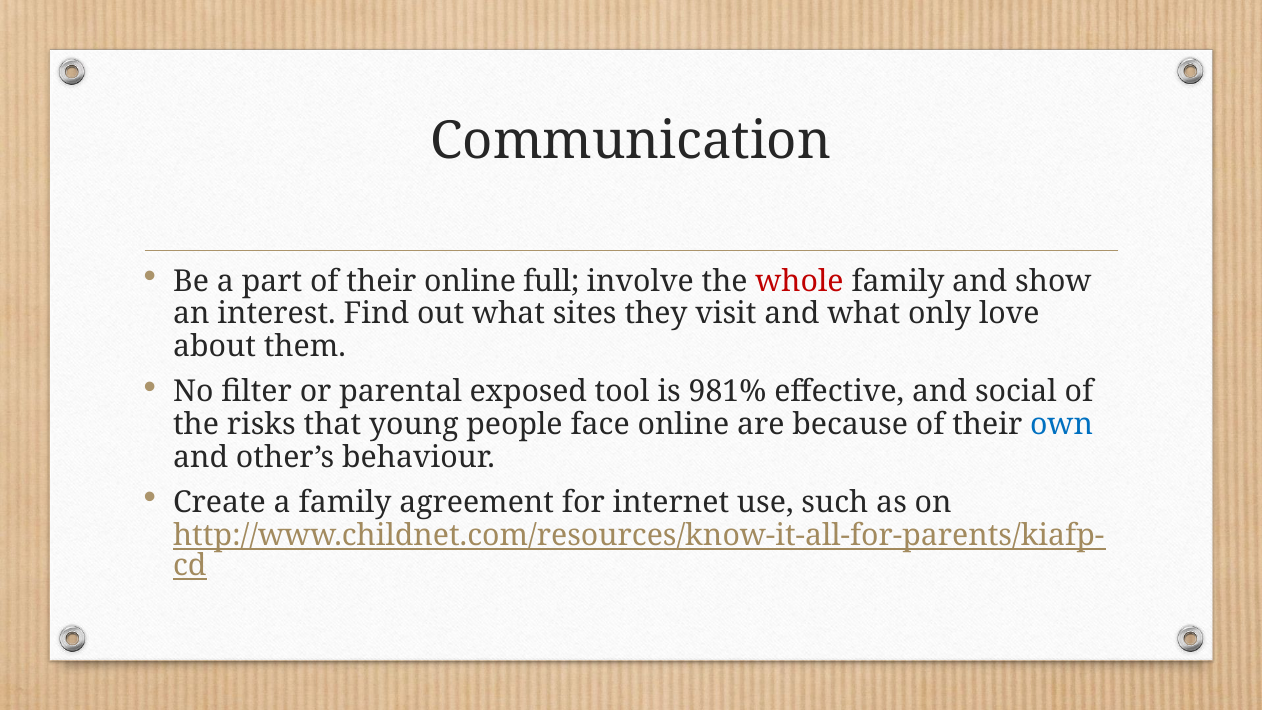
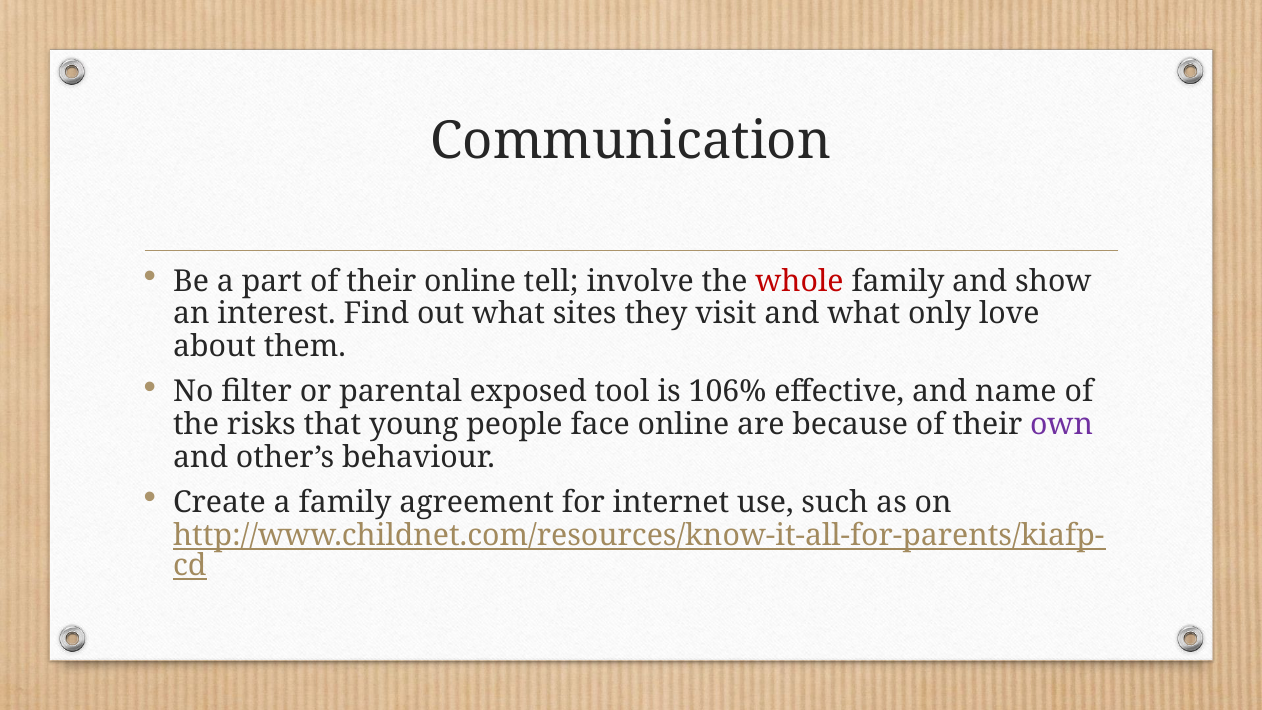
full: full -> tell
981%: 981% -> 106%
social: social -> name
own colour: blue -> purple
